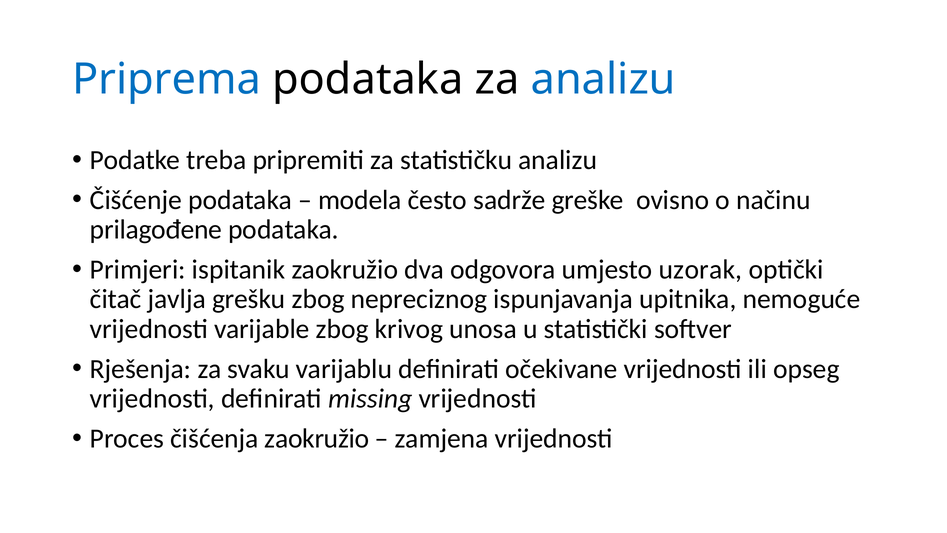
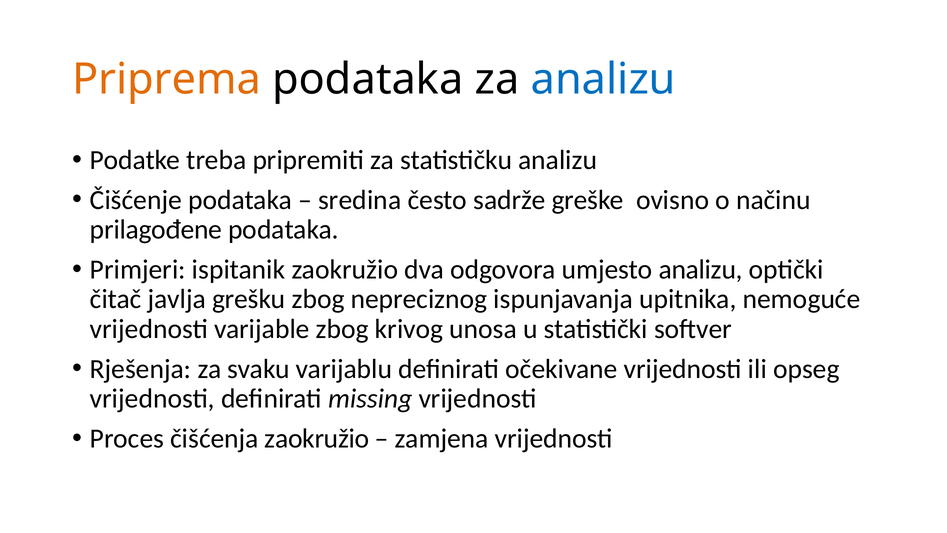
Priprema colour: blue -> orange
modela: modela -> sredina
umjesto uzorak: uzorak -> analizu
